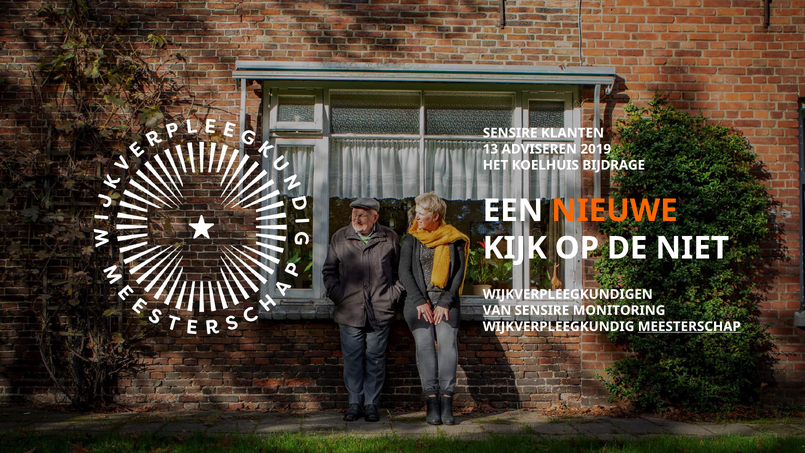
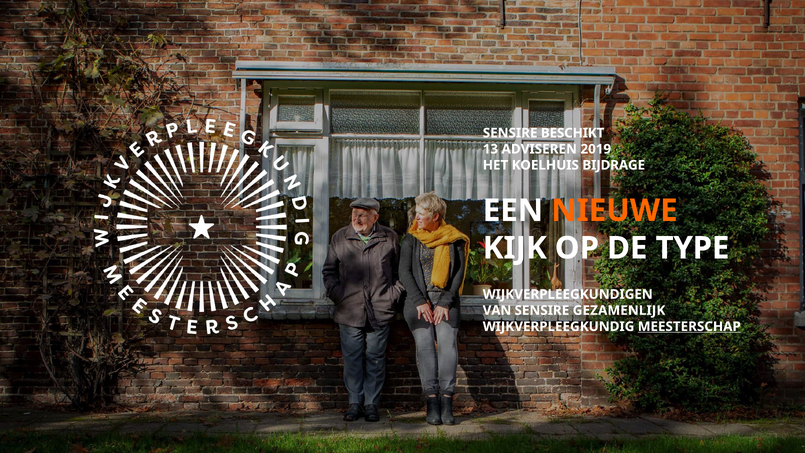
KLANTEN: KLANTEN -> BESCHIKT
NIET: NIET -> TYPE
VAN underline: present -> none
MONITORING: MONITORING -> GEZAMENLIJK
